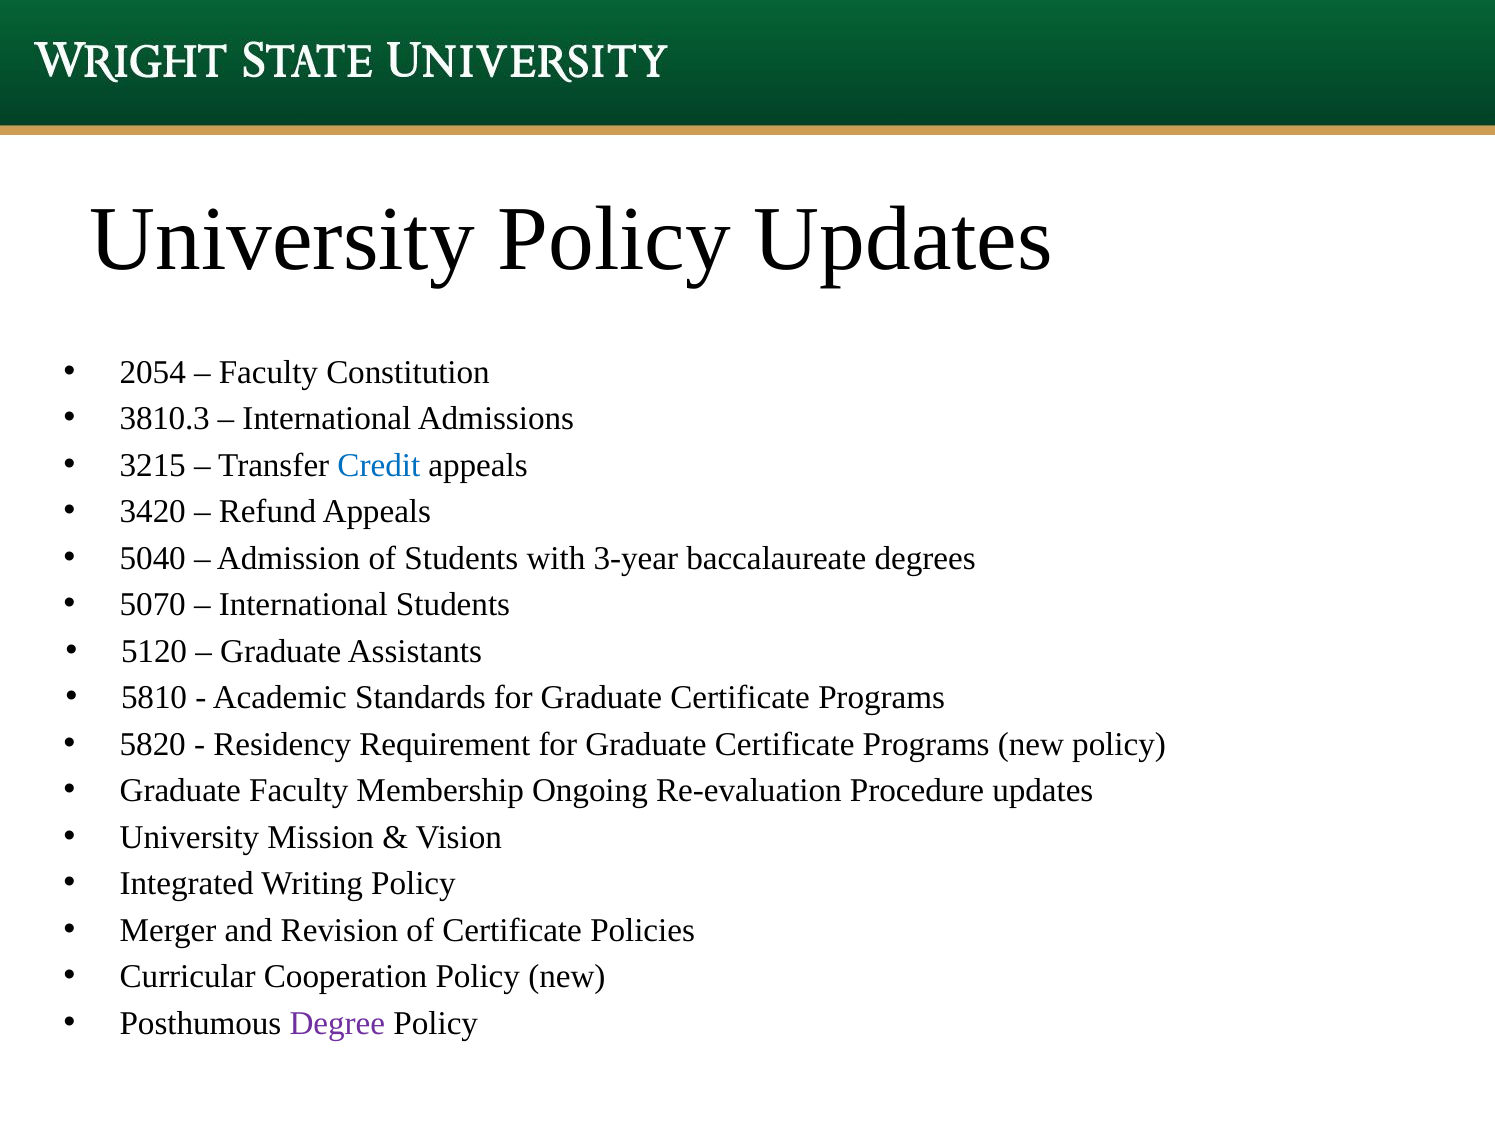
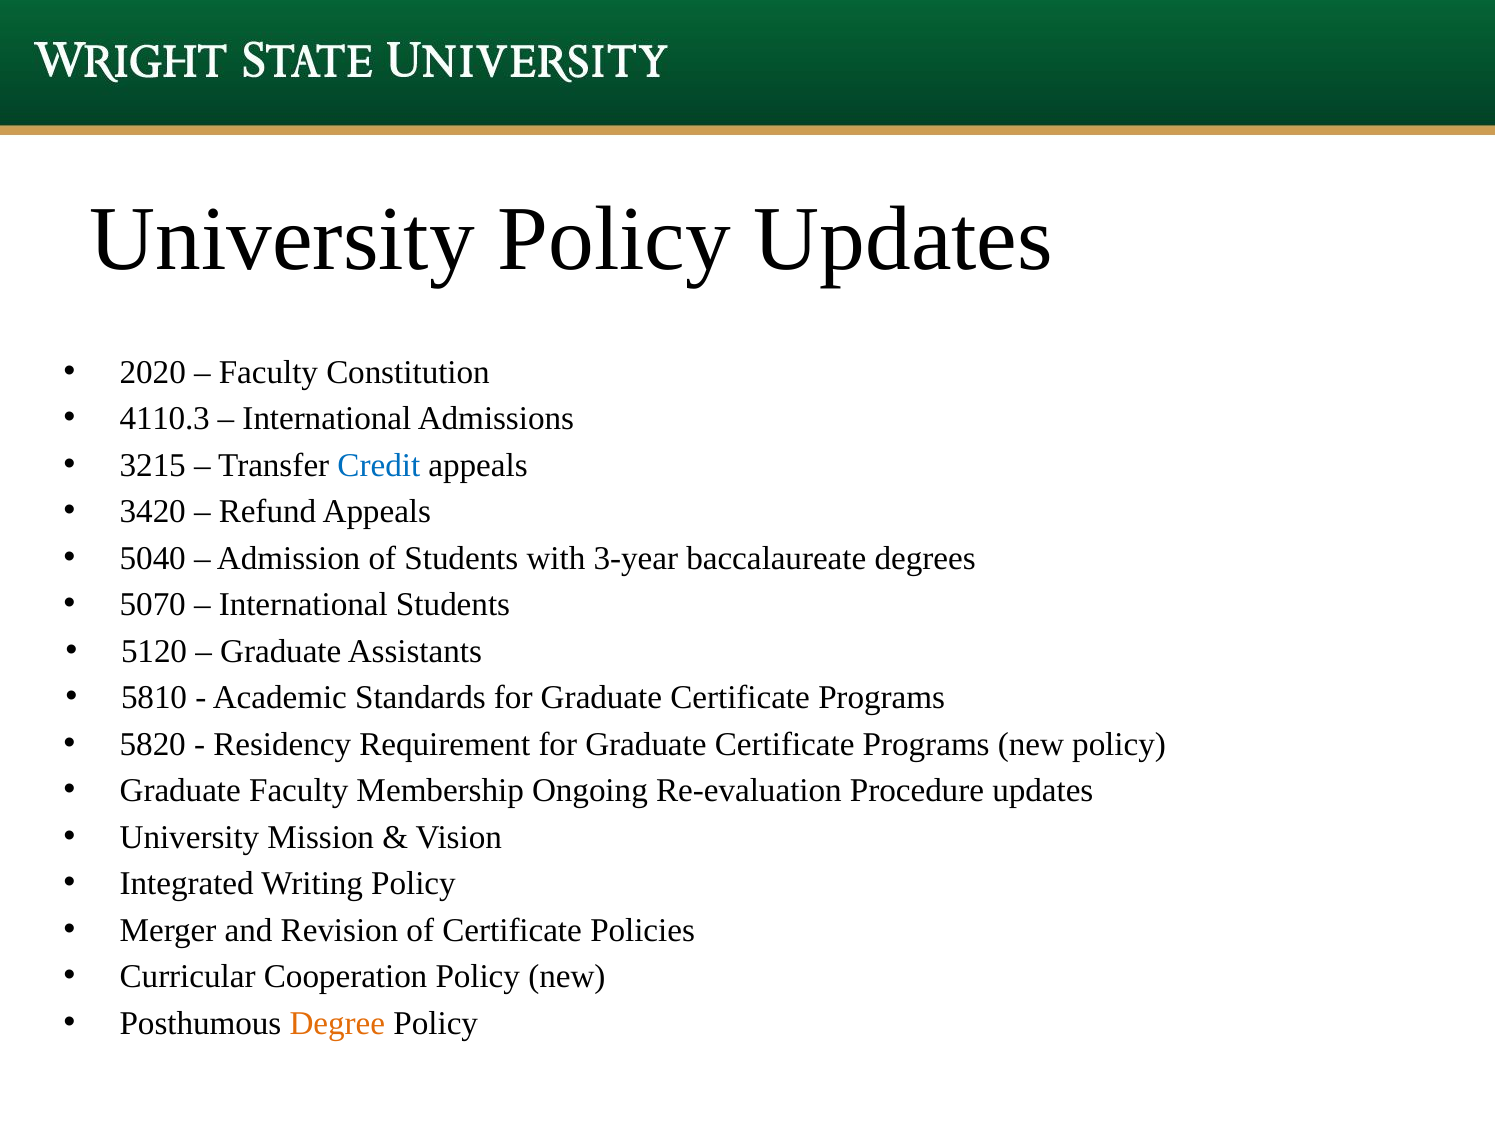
2054: 2054 -> 2020
3810.3: 3810.3 -> 4110.3
Degree colour: purple -> orange
